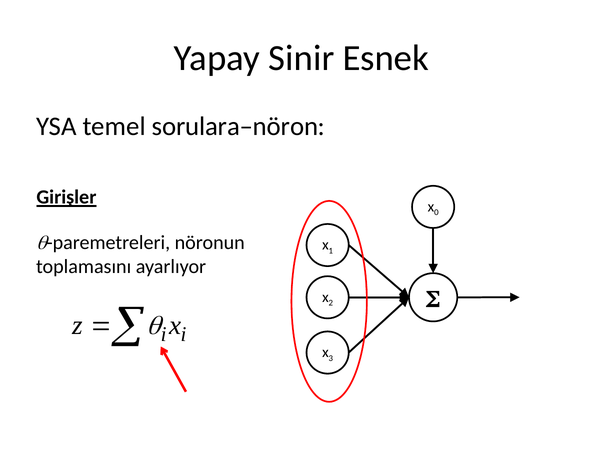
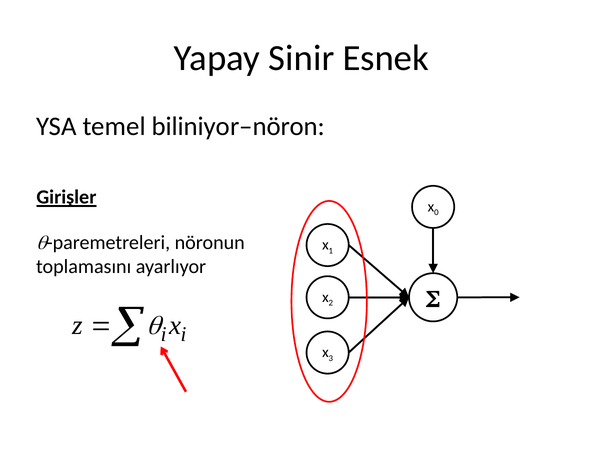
sorulara–nöron: sorulara–nöron -> biliniyor–nöron
